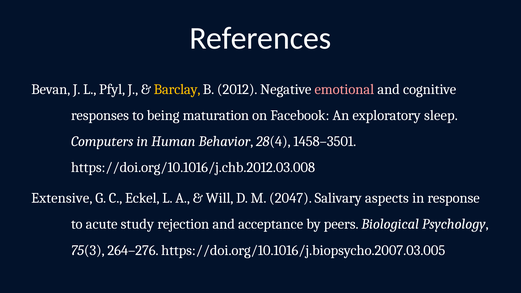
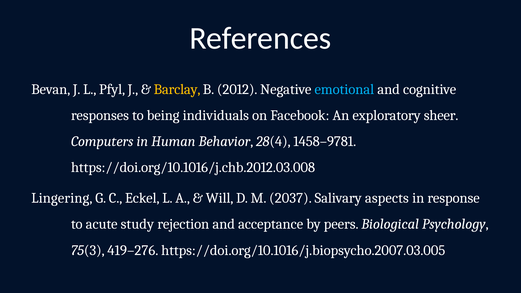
emotional colour: pink -> light blue
maturation: maturation -> individuals
sleep: sleep -> sheer
1458–3501: 1458–3501 -> 1458–9781
Extensive: Extensive -> Lingering
2047: 2047 -> 2037
264–276: 264–276 -> 419–276
